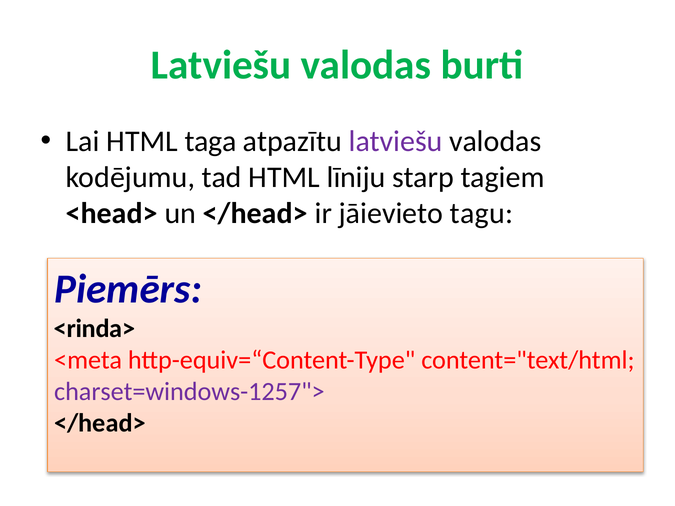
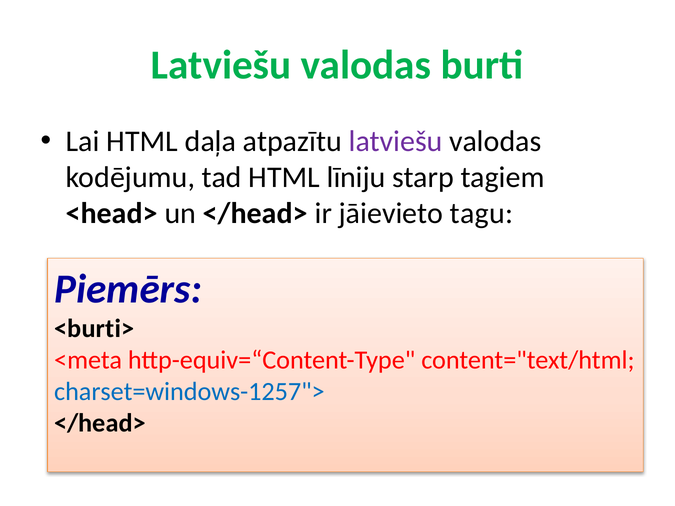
taga: taga -> daļa
<rinda>: <rinda> -> <burti>
charset=windows-1257"> colour: purple -> blue
